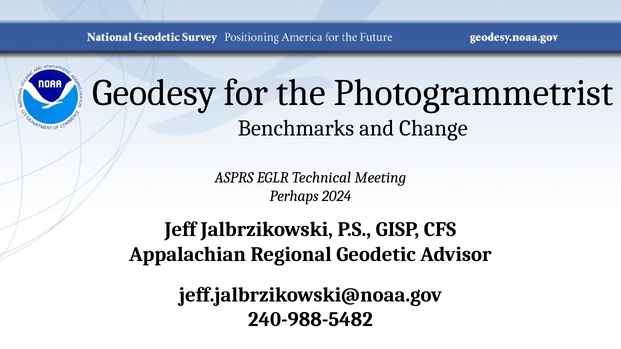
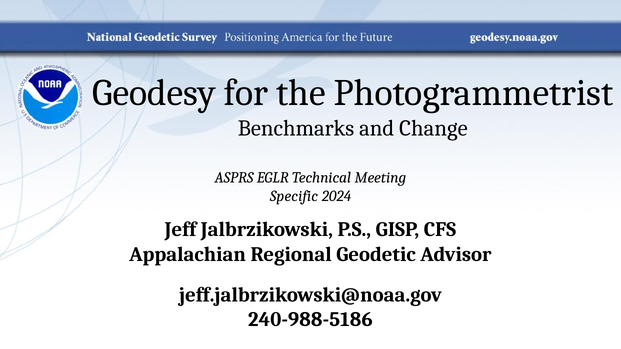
Perhaps: Perhaps -> Specific
240-988-5482: 240-988-5482 -> 240-988-5186
